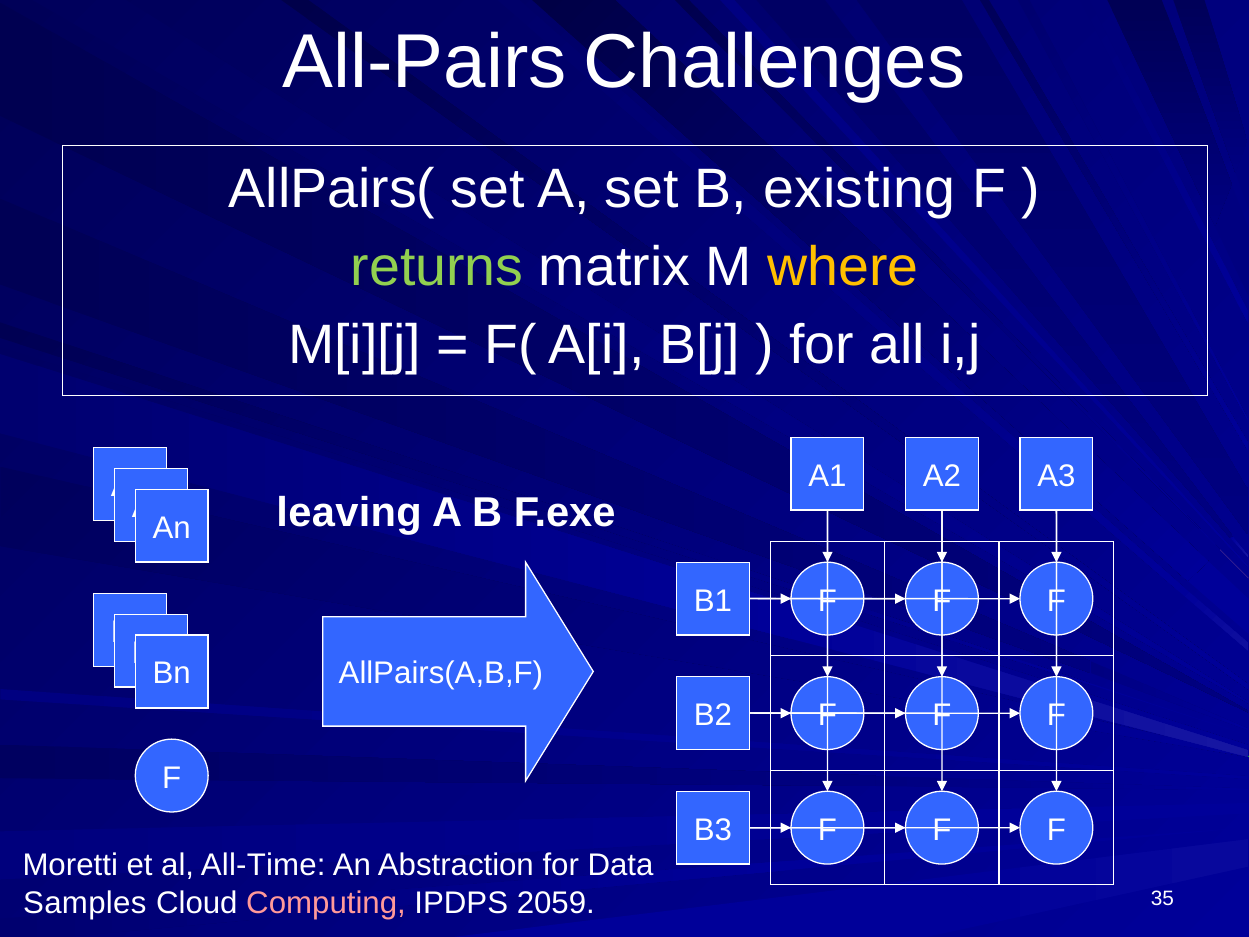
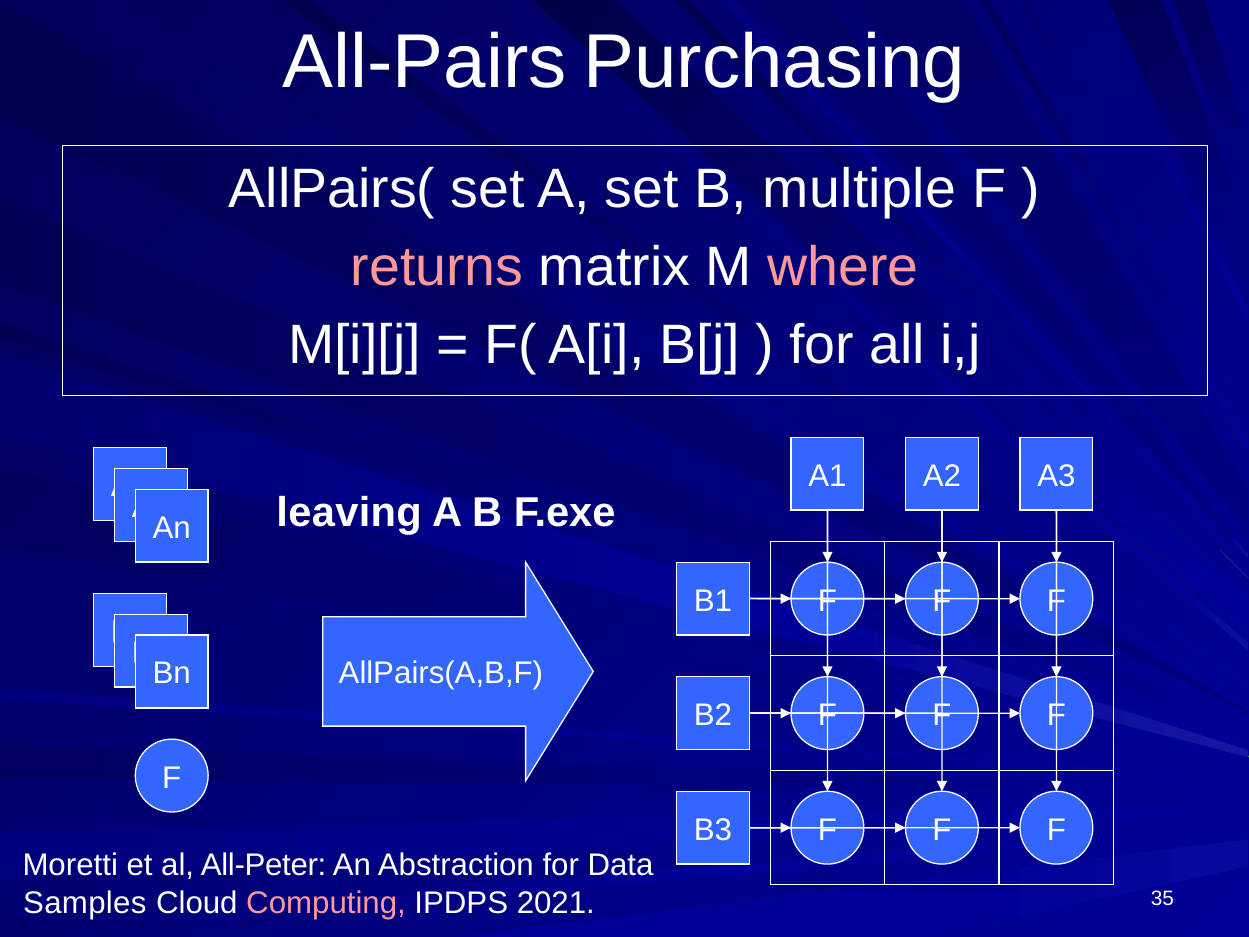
Challenges: Challenges -> Purchasing
existing: existing -> multiple
returns colour: light green -> pink
where colour: yellow -> pink
All-Time: All-Time -> All-Peter
2059: 2059 -> 2021
